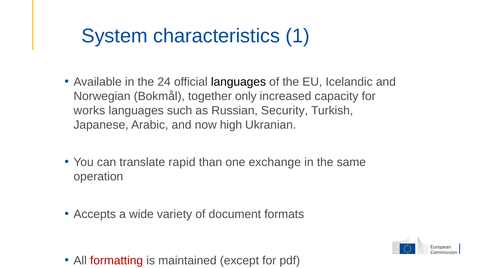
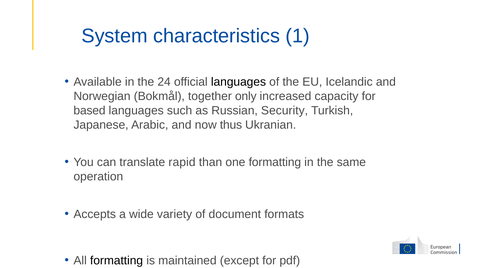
works: works -> based
high: high -> thus
one exchange: exchange -> formatting
formatting at (117, 261) colour: red -> black
